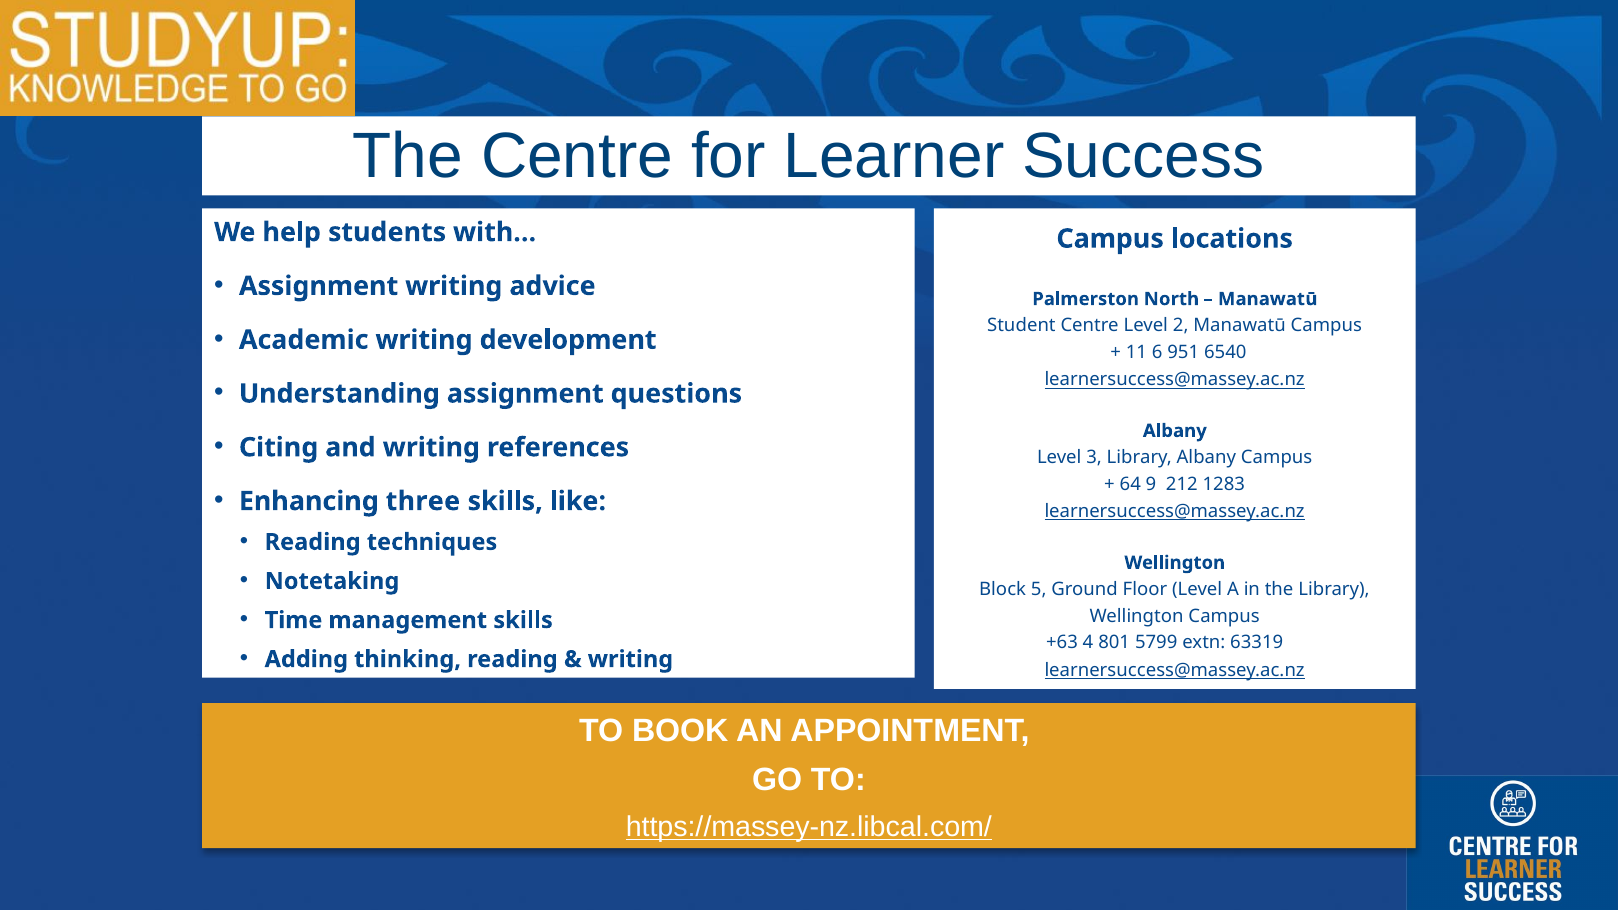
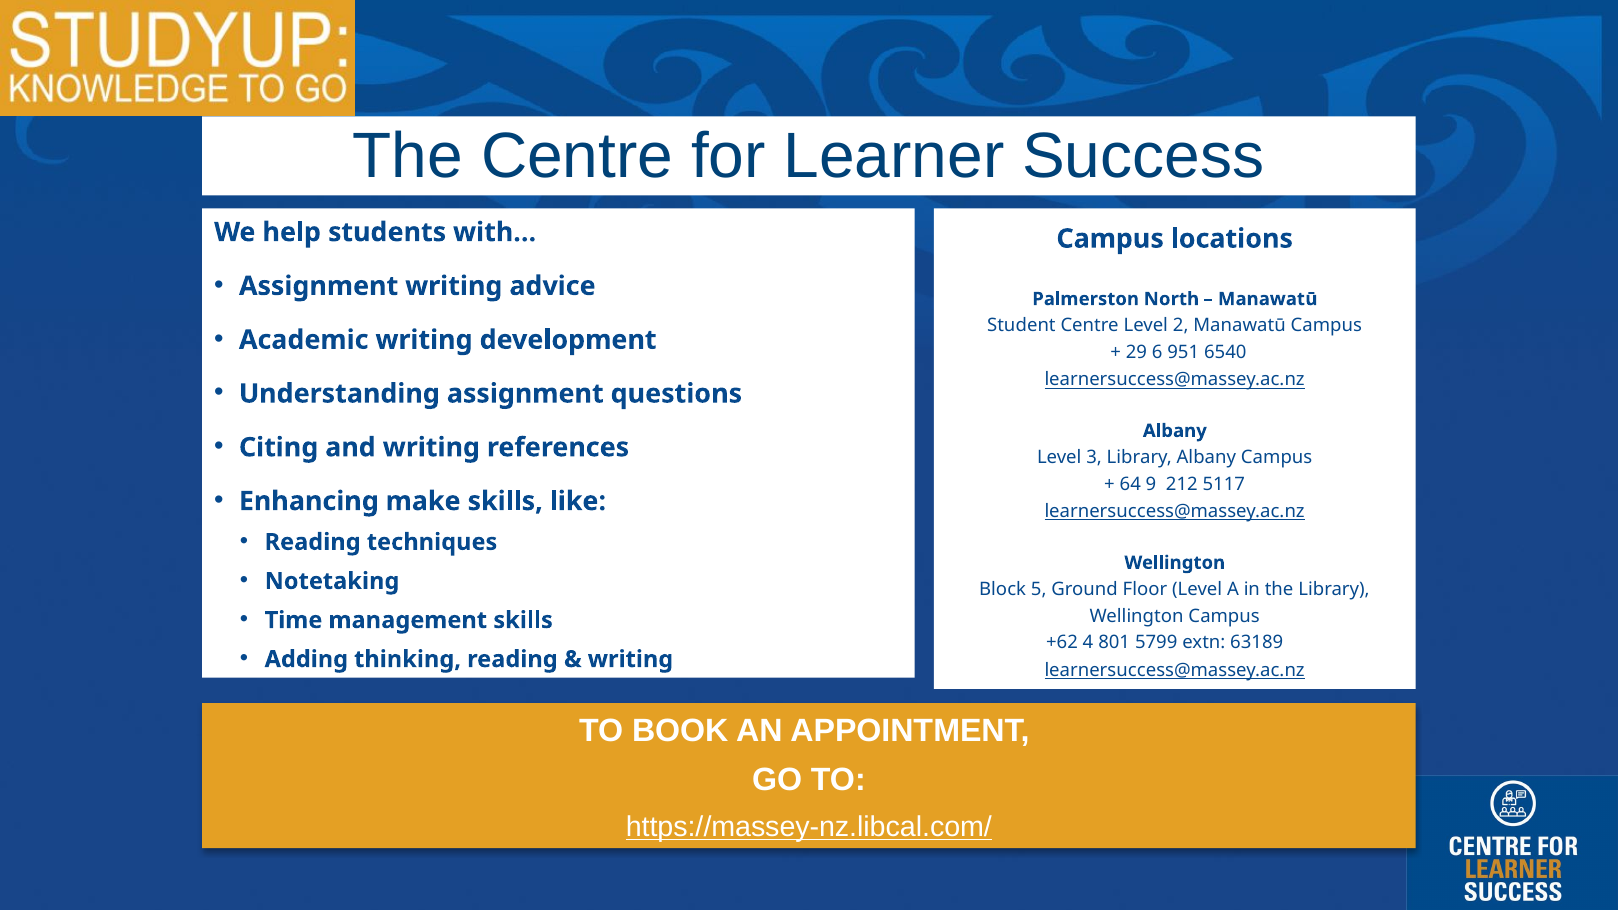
11: 11 -> 29
1283: 1283 -> 5117
three: three -> make
+63: +63 -> +62
63319: 63319 -> 63189
